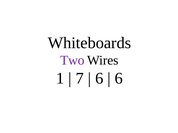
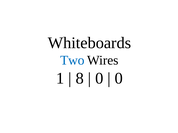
Two colour: purple -> blue
7: 7 -> 8
6 at (99, 79): 6 -> 0
6 at (119, 79): 6 -> 0
